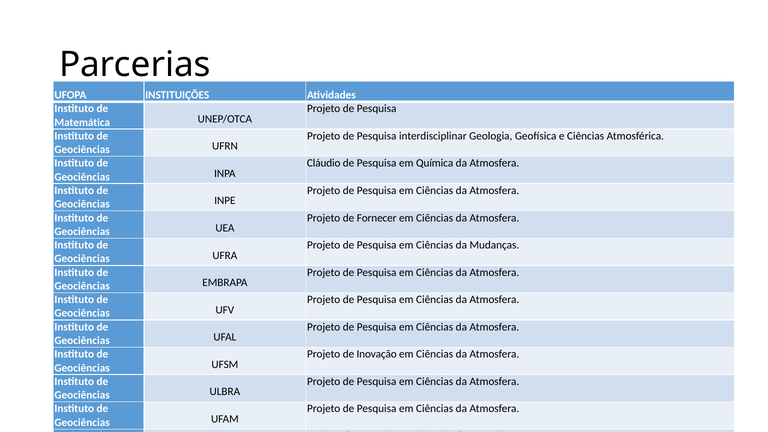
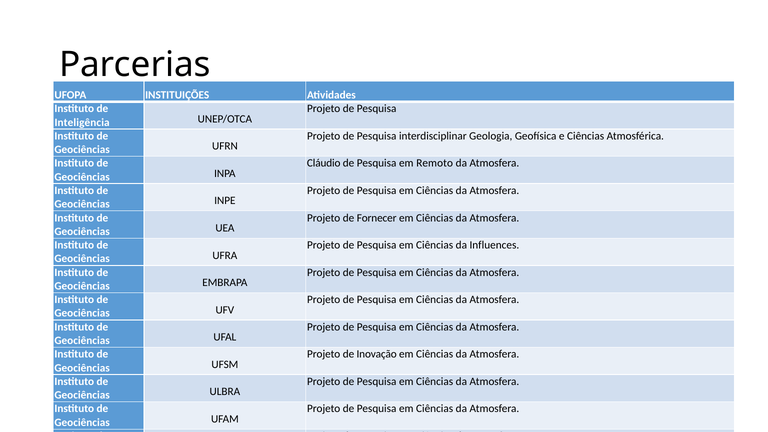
Matemática: Matemática -> Inteligência
Química: Química -> Remoto
Mudanças: Mudanças -> Influences
